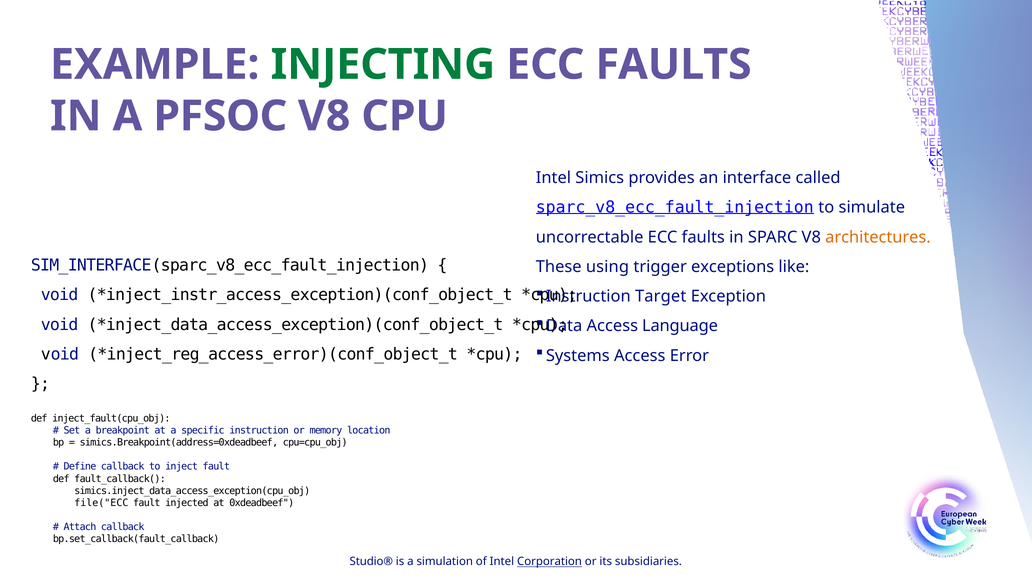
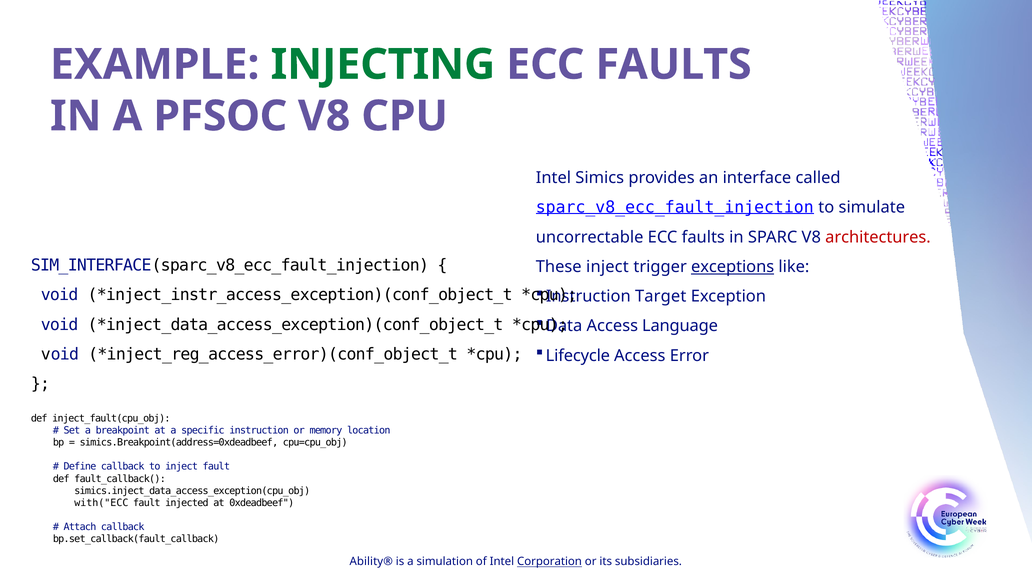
architectures colour: orange -> red
These using: using -> inject
exceptions underline: none -> present
Systems: Systems -> Lifecycle
file("ECC: file("ECC -> with("ECC
Studio®: Studio® -> Ability®
